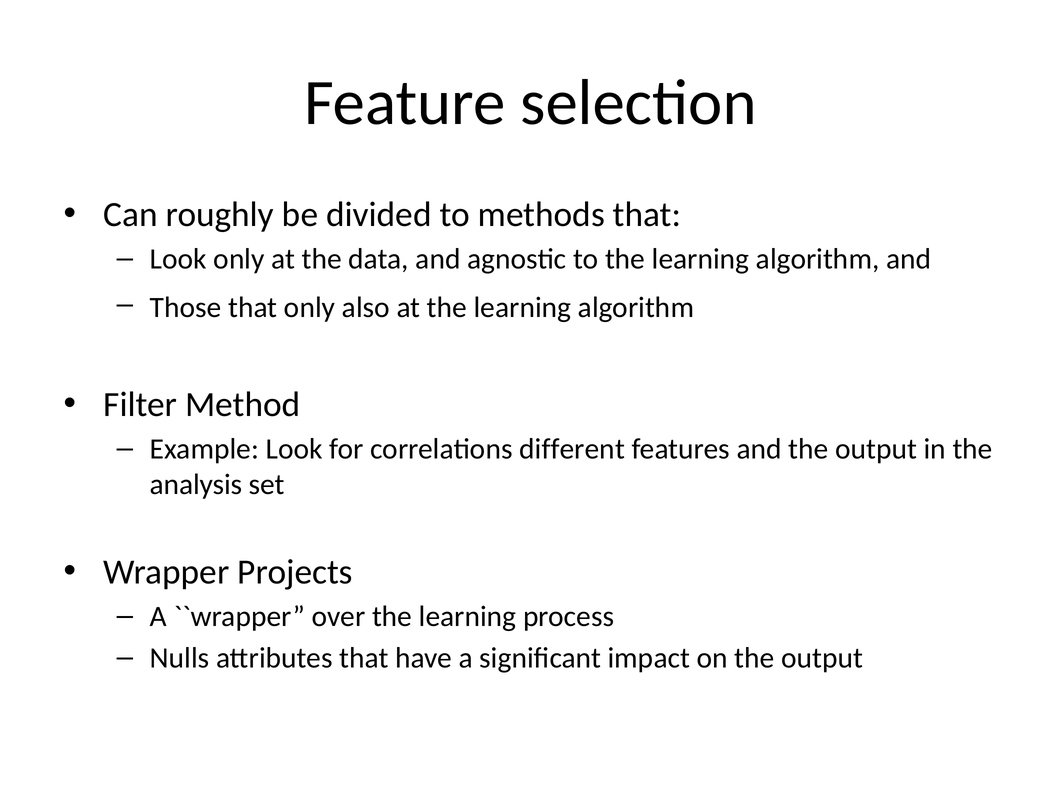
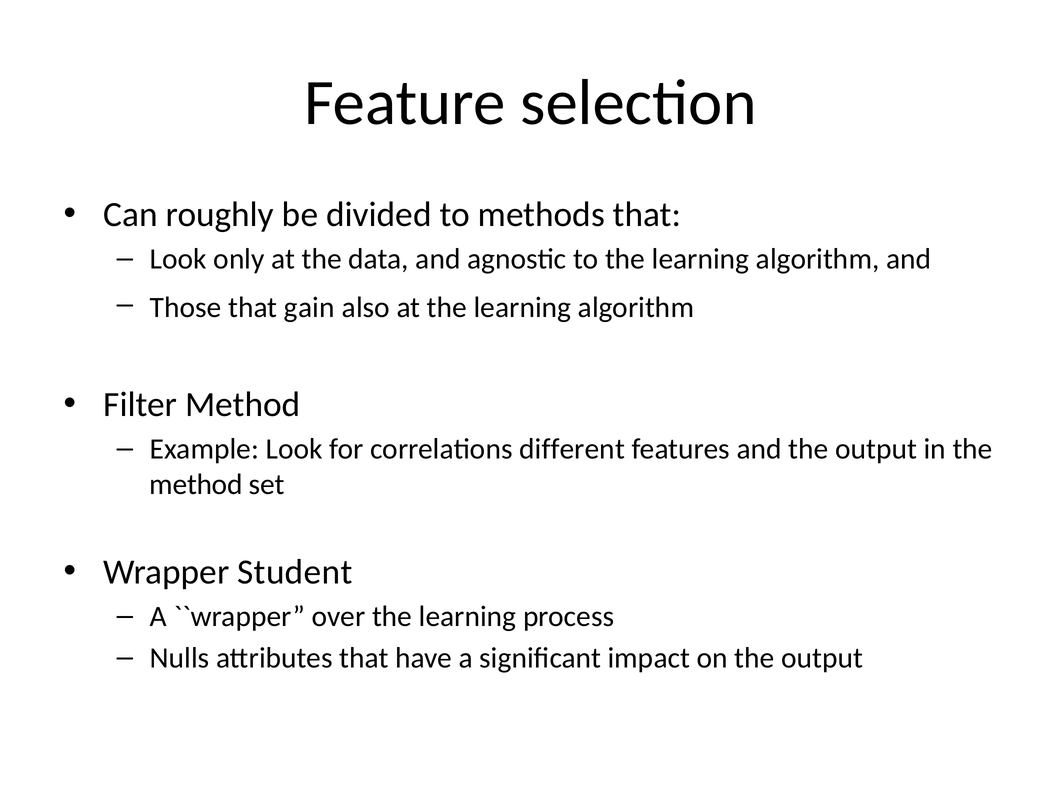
that only: only -> gain
analysis at (196, 484): analysis -> method
Projects: Projects -> Student
